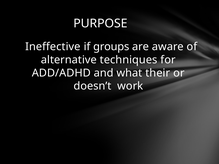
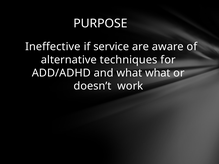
groups: groups -> service
what their: their -> what
